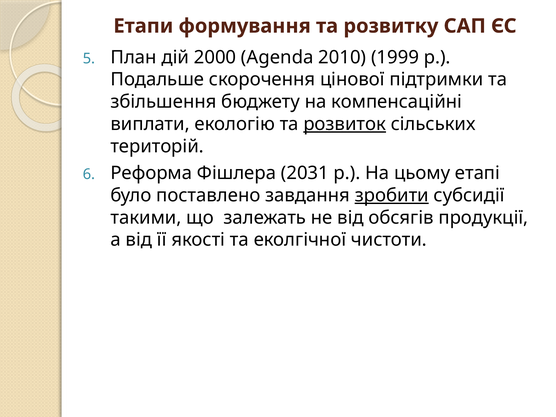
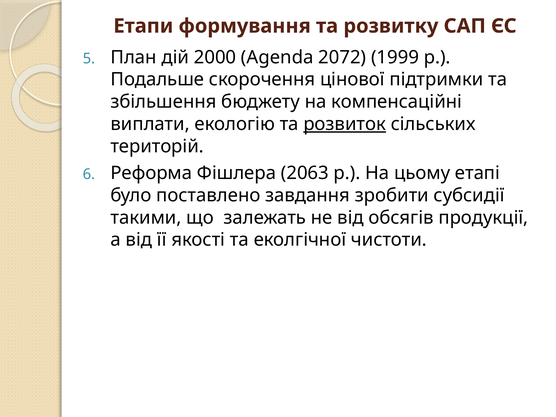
2010: 2010 -> 2072
2031: 2031 -> 2063
зробити underline: present -> none
